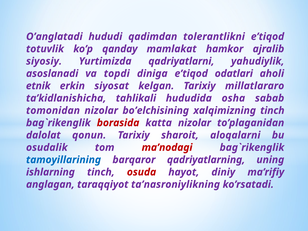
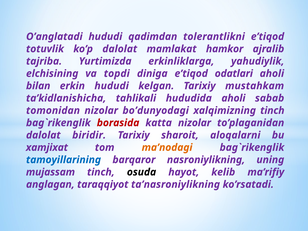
ko’p qanday: qanday -> dalolat
siyosiy: siyosiy -> tajriba
qadriyatlarni: qadriyatlarni -> erkinliklarga
asoslanadi: asoslanadi -> elchisining
etnik: etnik -> bilan
erkin siyosat: siyosat -> hududi
millatlararo: millatlararo -> mustahkam
hududida osha: osha -> aholi
bo’elchisining: bo’elchisining -> bo’dunyodagi
qonun: qonun -> biridir
osudalik: osudalik -> xamjixat
ma’nodagi colour: red -> orange
qadriyatlarning: qadriyatlarning -> nasroniylikning
ishlarning: ishlarning -> mujassam
osuda colour: red -> black
diniy: diniy -> kelib
